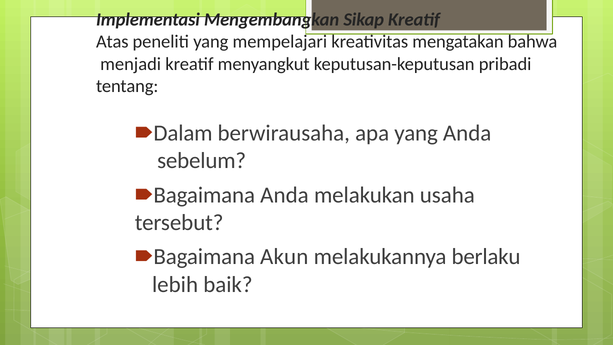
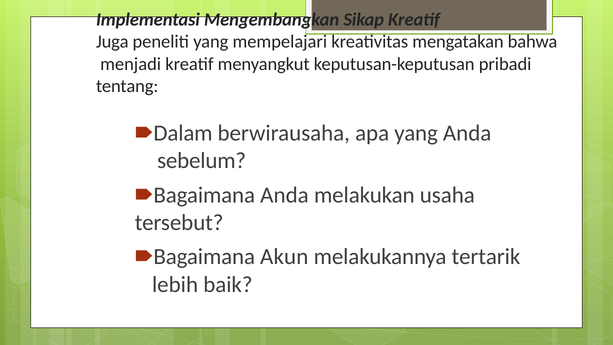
Atas: Atas -> Juga
berlaku: berlaku -> tertarik
